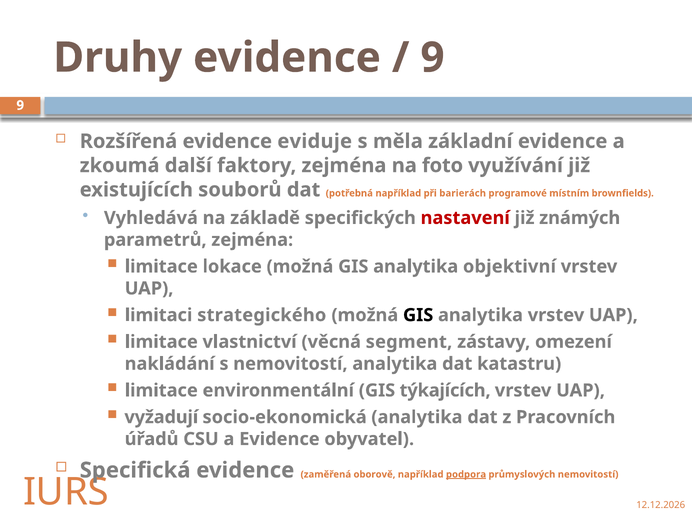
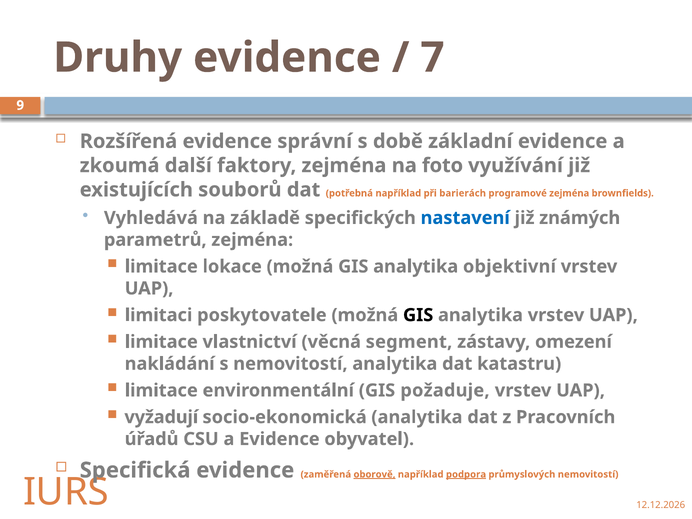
9 at (433, 58): 9 -> 7
eviduje: eviduje -> správní
měla: měla -> době
programové místním: místním -> zejména
nastavení colour: red -> blue
strategického: strategického -> poskytovatele
týkajících: týkajících -> požaduje
oborově underline: none -> present
